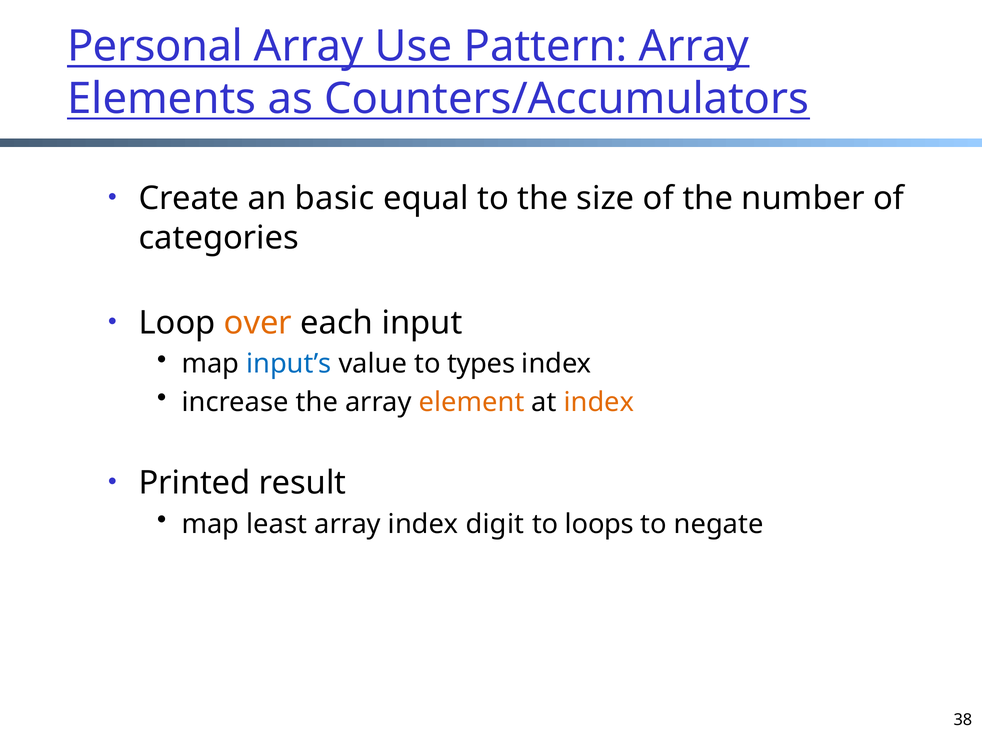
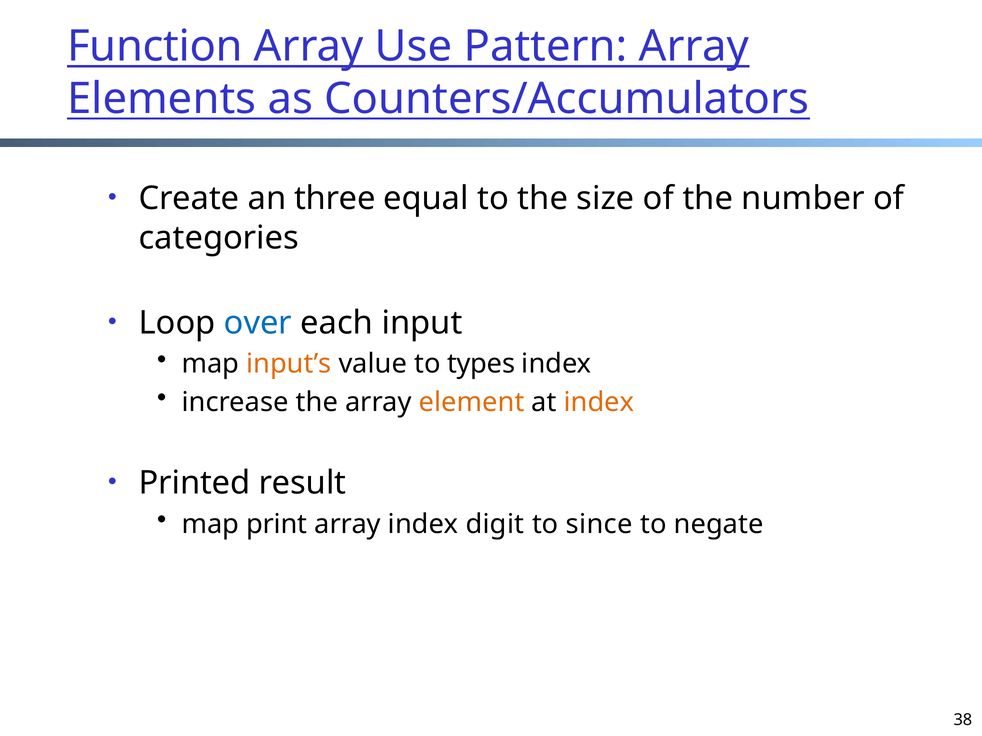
Personal: Personal -> Function
basic: basic -> three
over colour: orange -> blue
input’s colour: blue -> orange
least: least -> print
loops: loops -> since
